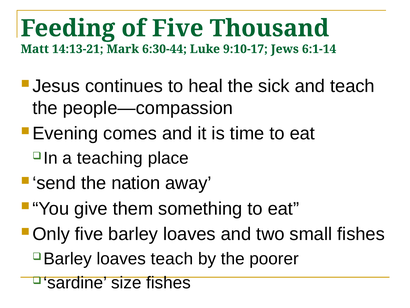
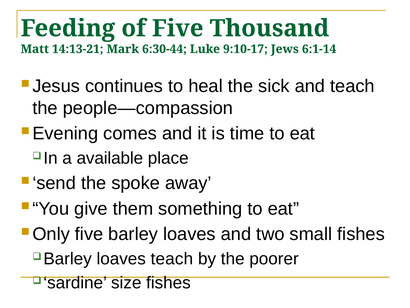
teaching: teaching -> available
nation: nation -> spoke
